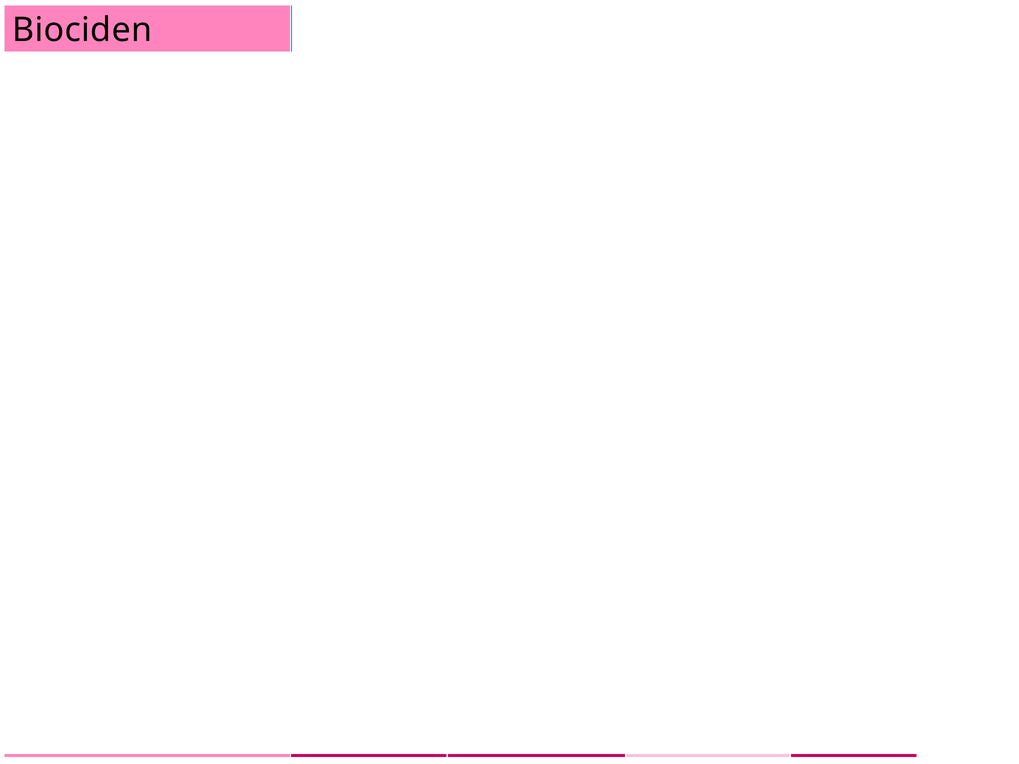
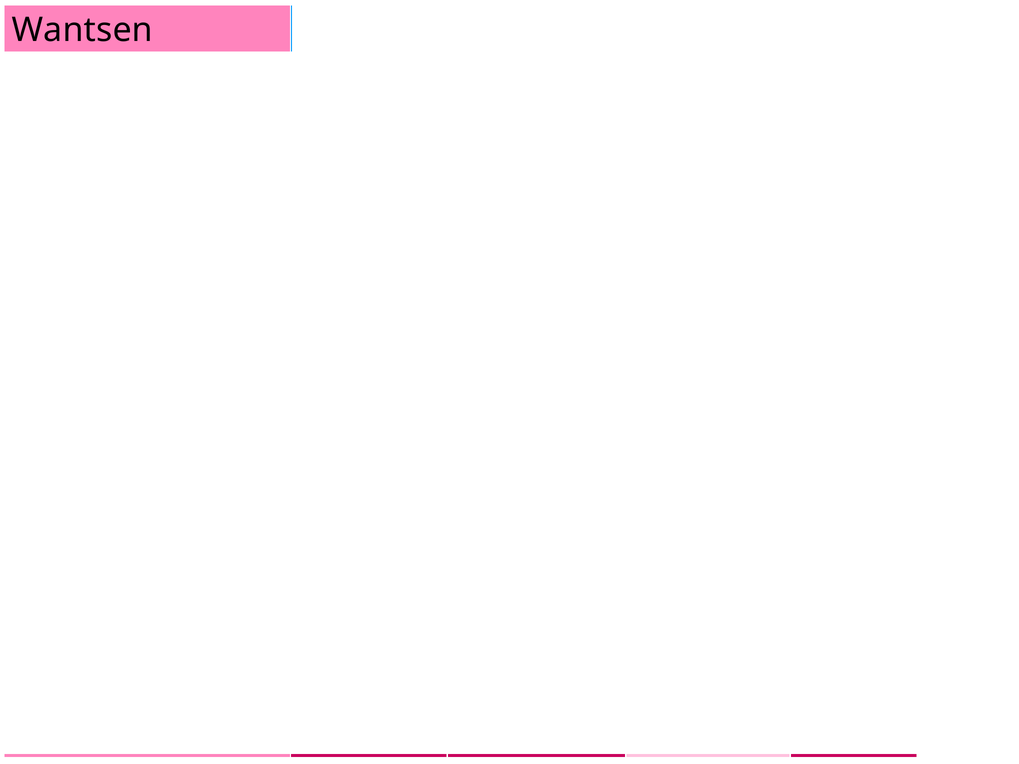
Biociden: Biociden -> Wantsen
